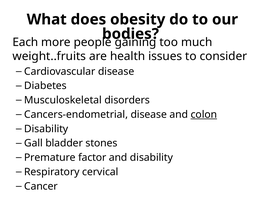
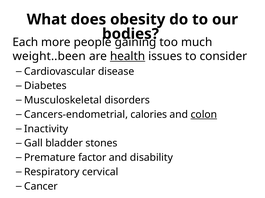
weight..fruits: weight..fruits -> weight..been
health underline: none -> present
Cancers-endometrial disease: disease -> calories
Disability at (46, 129): Disability -> Inactivity
